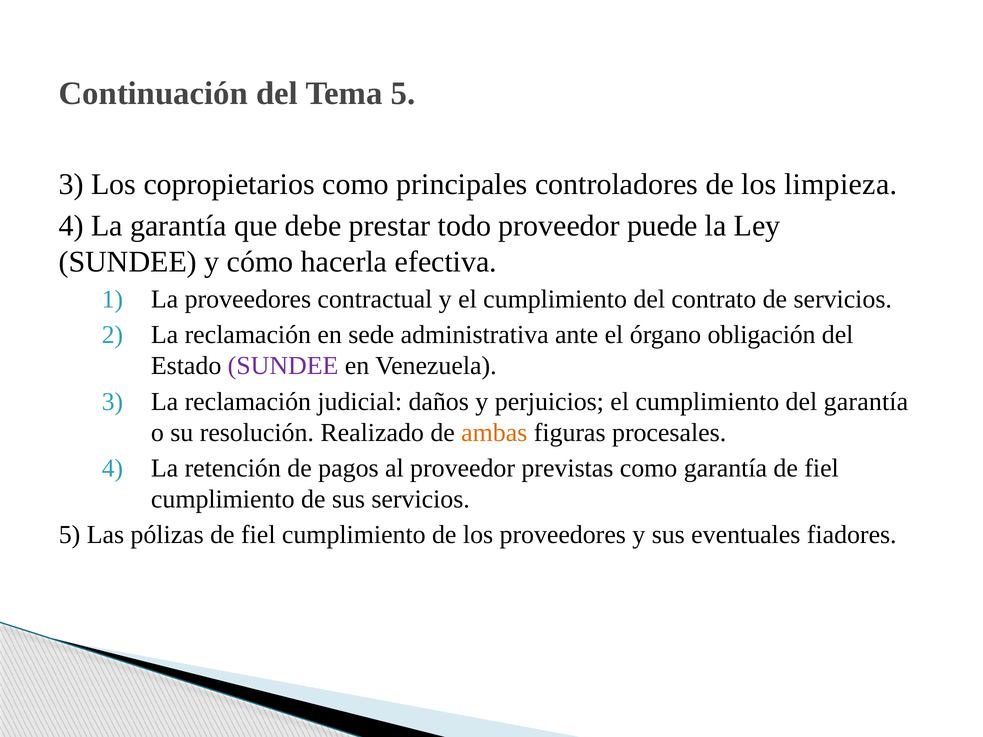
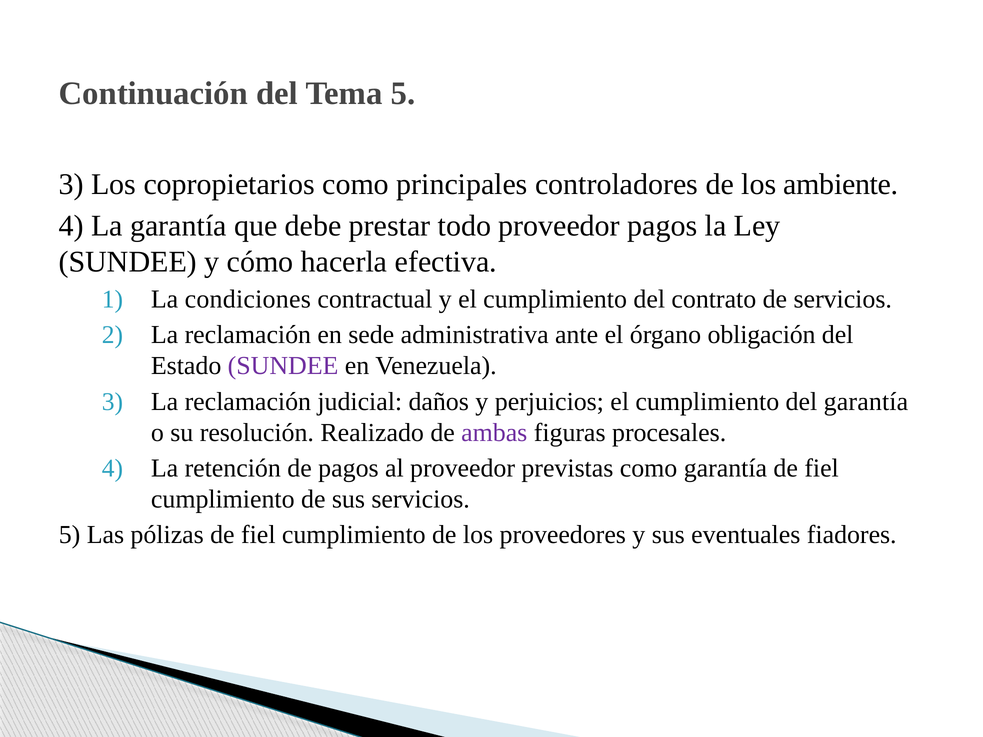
limpieza: limpieza -> ambiente
proveedor puede: puede -> pagos
La proveedores: proveedores -> condiciones
ambas colour: orange -> purple
